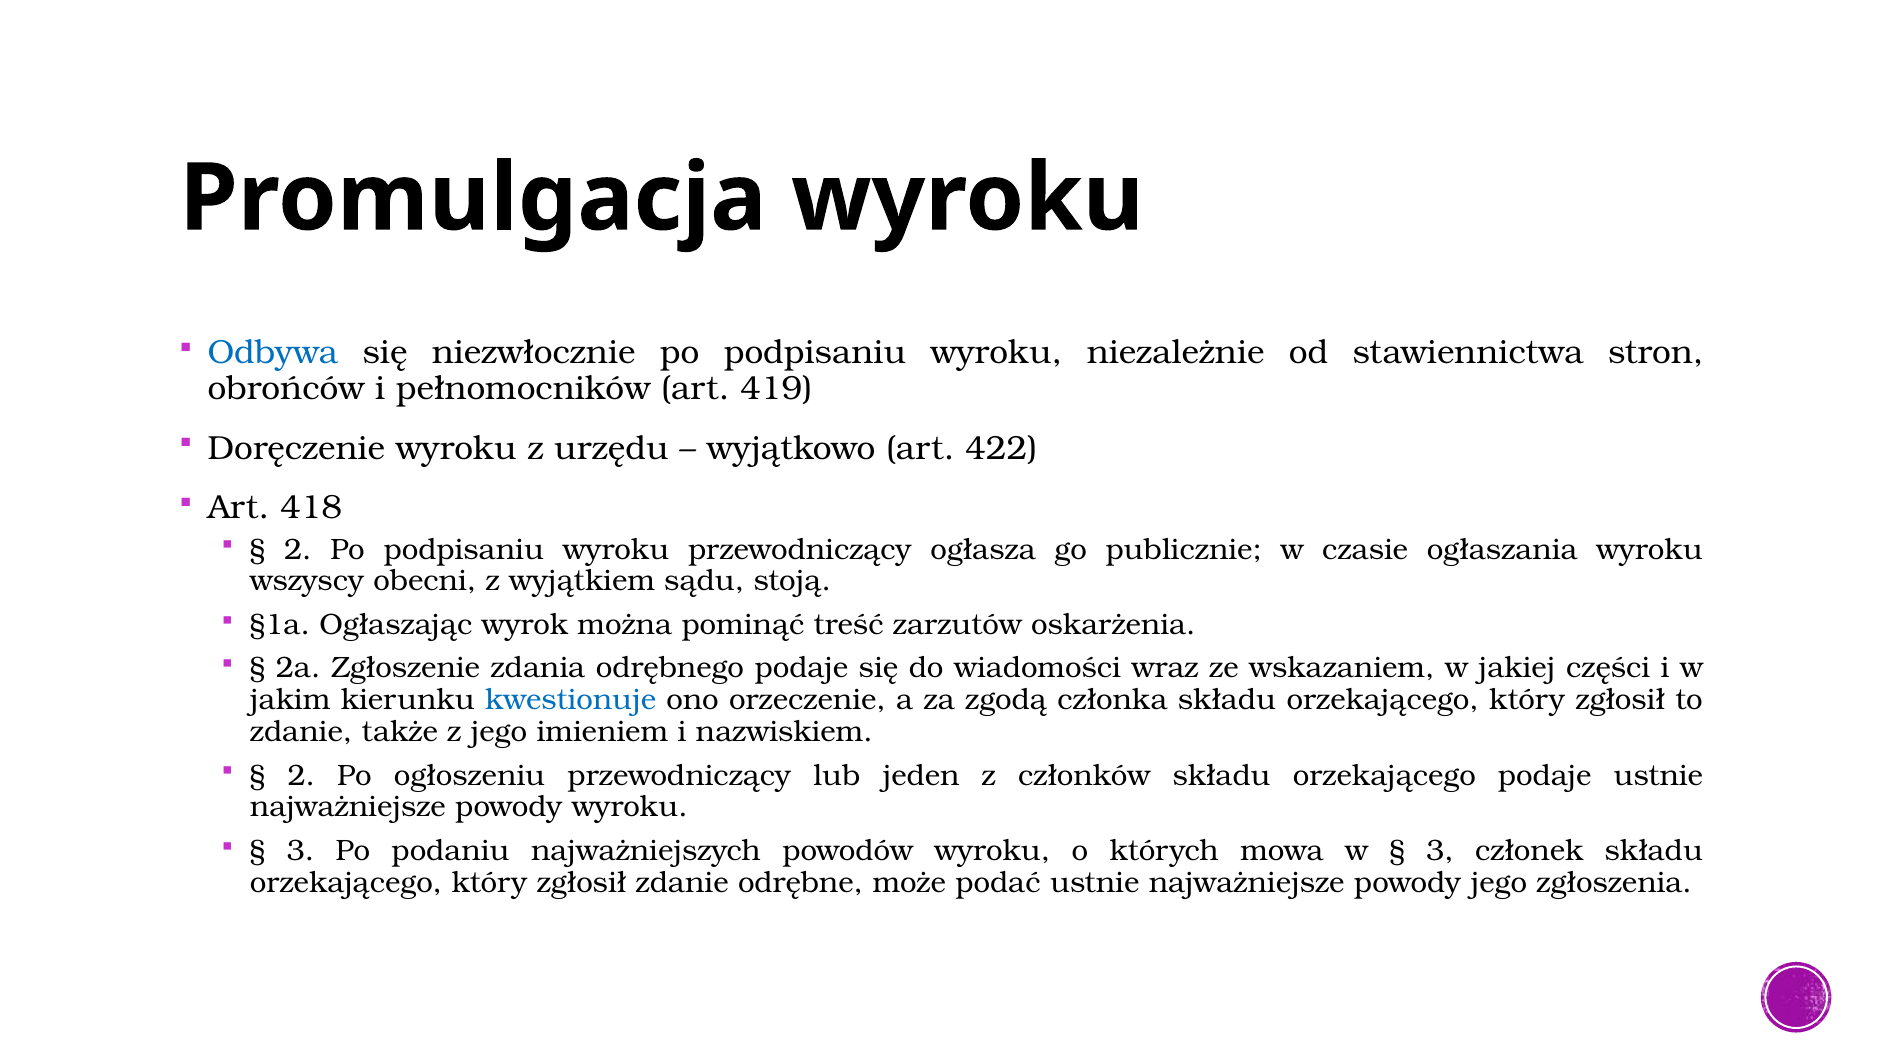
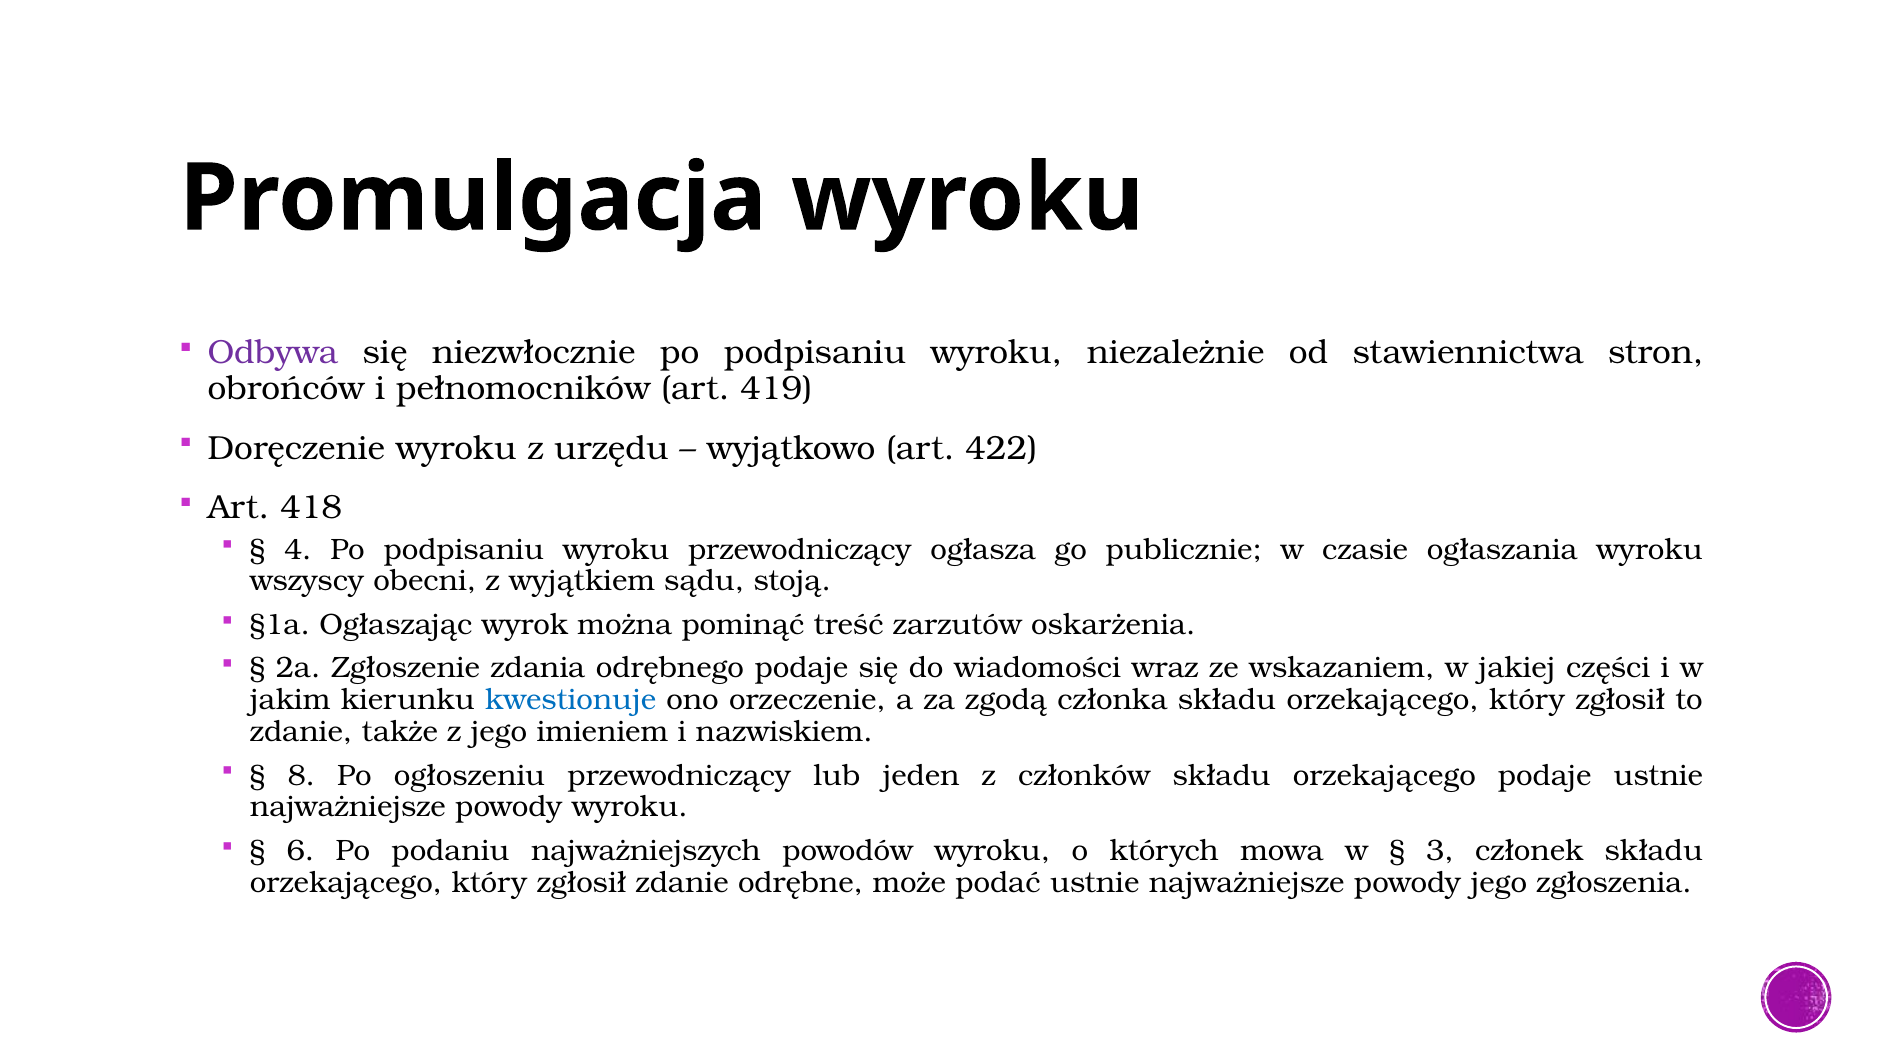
Odbywa colour: blue -> purple
2 at (298, 549): 2 -> 4
2 at (301, 776): 2 -> 8
3 at (301, 851): 3 -> 6
